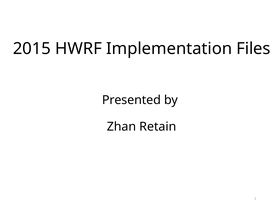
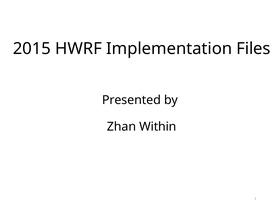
Retain: Retain -> Within
